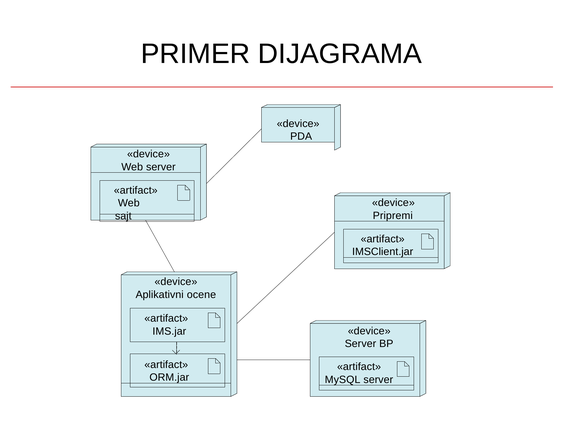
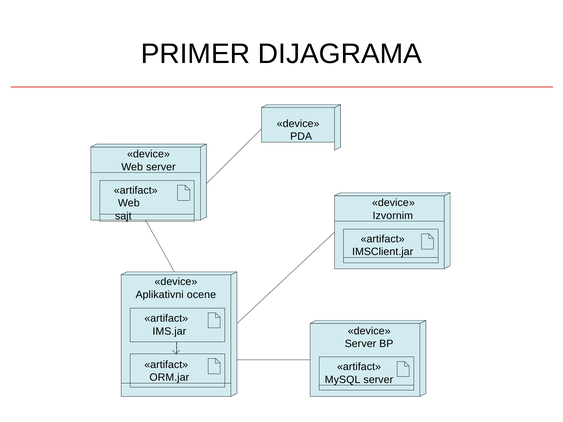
Pripremi: Pripremi -> Izvornim
